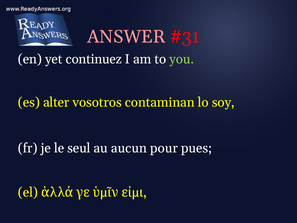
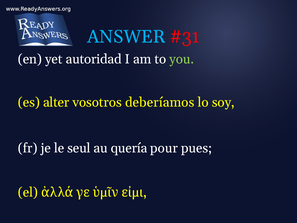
ANSWER colour: pink -> light blue
continuez: continuez -> autoridad
contaminan: contaminan -> deberíamos
aucun: aucun -> quería
